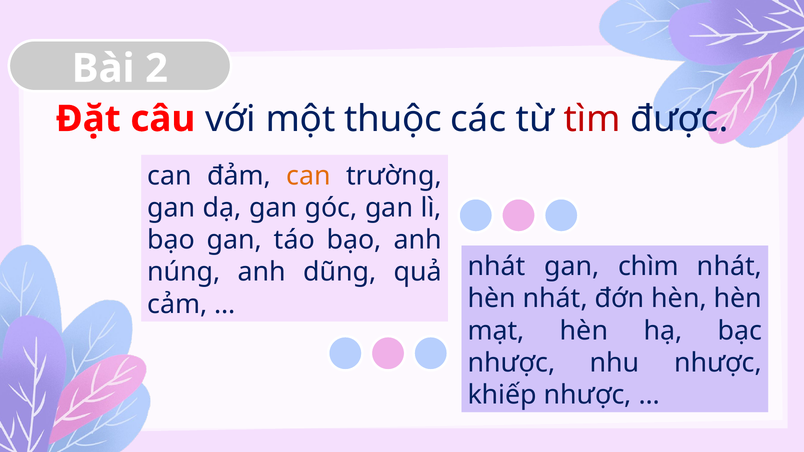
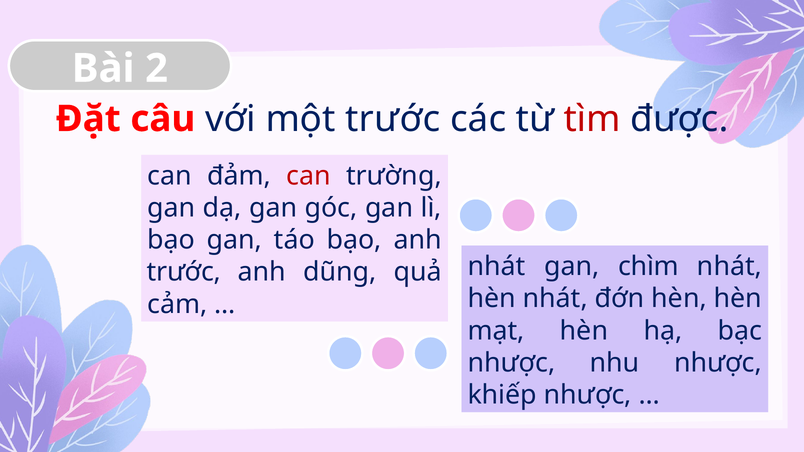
một thuộc: thuộc -> trước
can at (309, 176) colour: orange -> red
núng at (184, 272): núng -> trước
